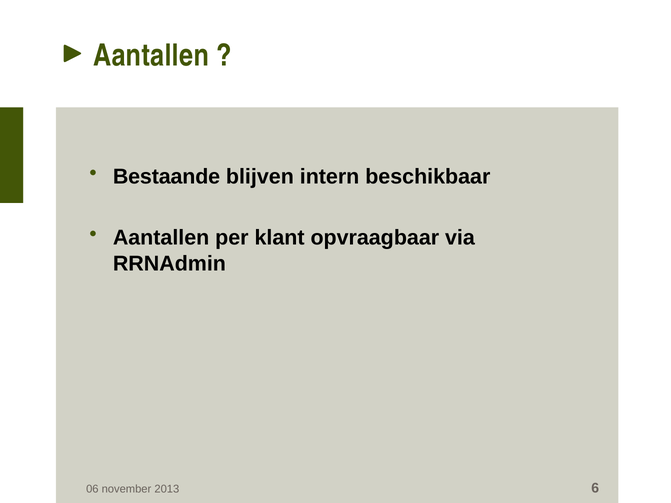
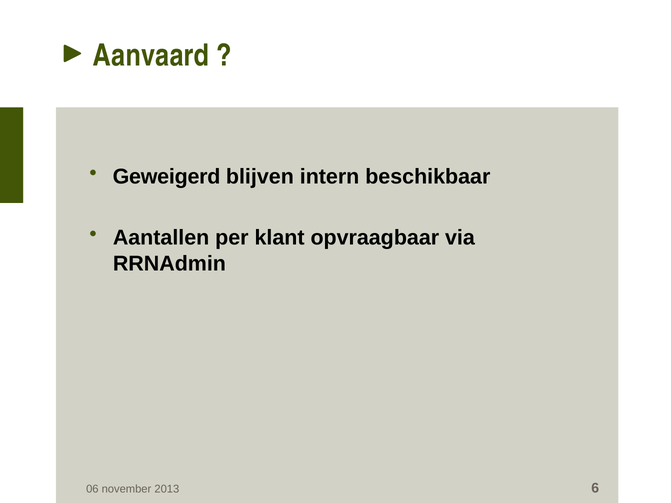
Aantallen at (151, 56): Aantallen -> Aanvaard
Bestaande: Bestaande -> Geweigerd
